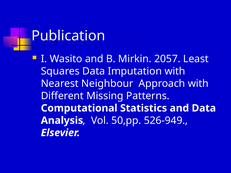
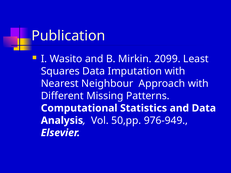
2057: 2057 -> 2099
526-949: 526-949 -> 976-949
